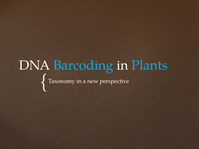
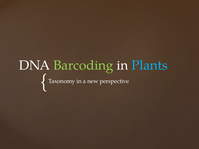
Barcoding colour: light blue -> light green
